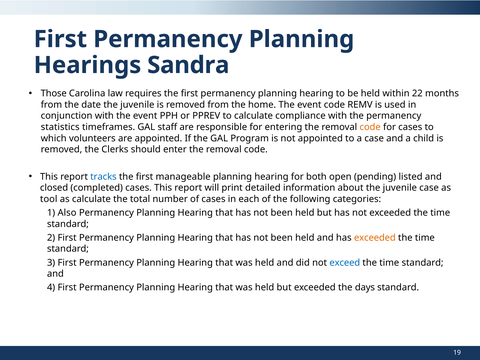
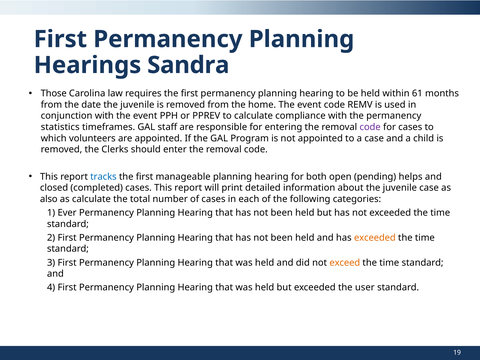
22: 22 -> 61
code at (370, 127) colour: orange -> purple
listed: listed -> helps
tool: tool -> also
Also: Also -> Ever
exceed colour: blue -> orange
days: days -> user
